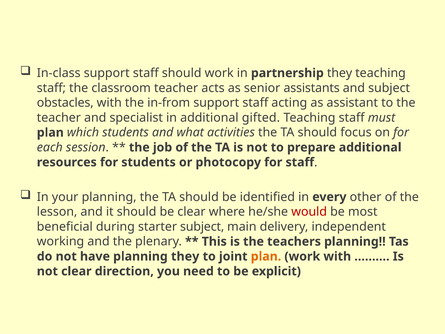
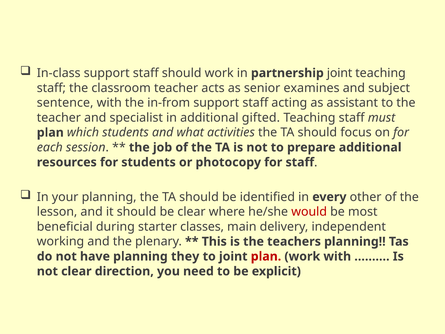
partnership they: they -> joint
assistants: assistants -> examines
obstacles: obstacles -> sentence
starter subject: subject -> classes
plan at (266, 256) colour: orange -> red
